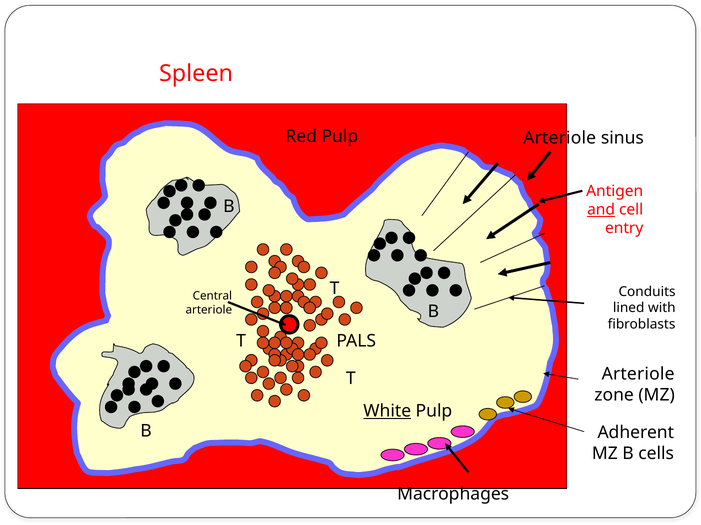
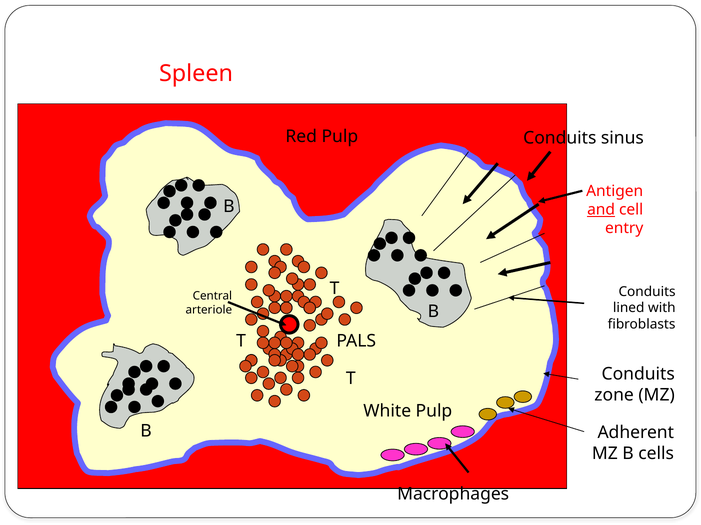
Arteriole at (560, 138): Arteriole -> Conduits
Arteriole at (638, 374): Arteriole -> Conduits
White underline: present -> none
